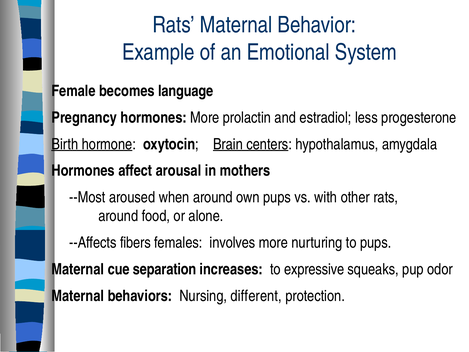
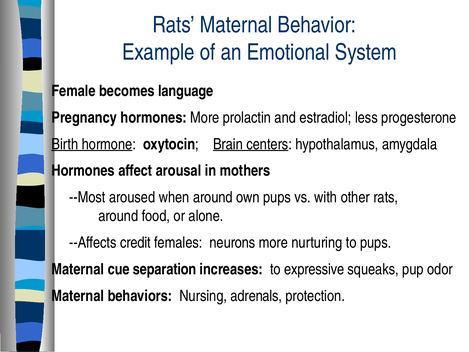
fibers: fibers -> credit
involves: involves -> neurons
different: different -> adrenals
